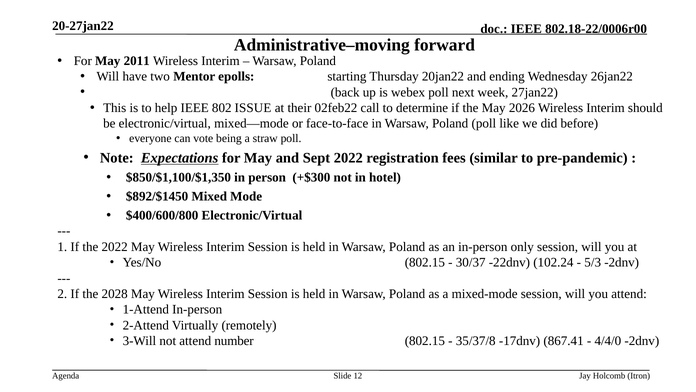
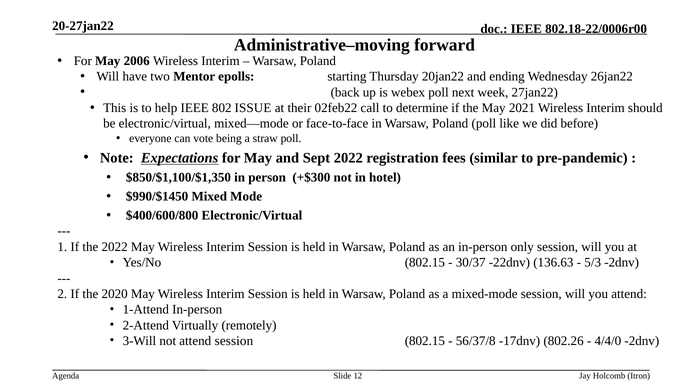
2011: 2011 -> 2006
2026: 2026 -> 2021
$892/$1450: $892/$1450 -> $990/$1450
102.24: 102.24 -> 136.63
2028: 2028 -> 2020
attend number: number -> session
35/37/8: 35/37/8 -> 56/37/8
867.41: 867.41 -> 802.26
